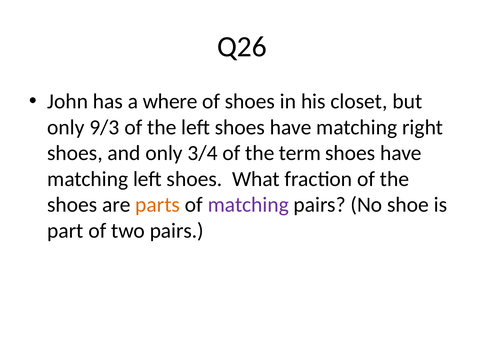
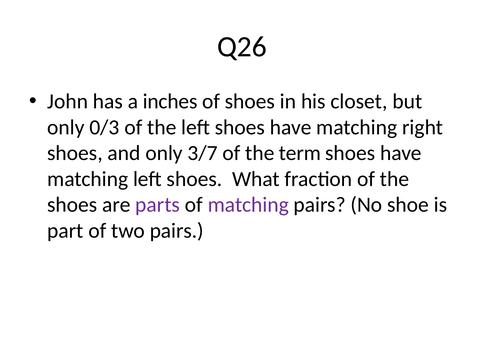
where: where -> inches
9/3: 9/3 -> 0/3
3/4: 3/4 -> 3/7
parts colour: orange -> purple
